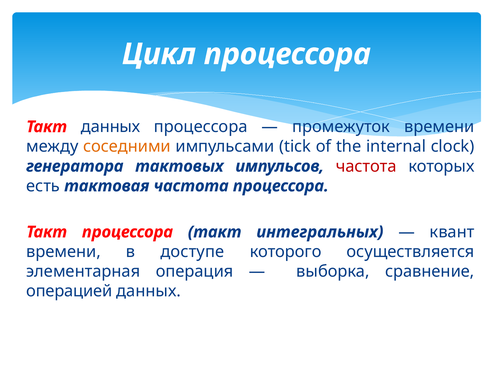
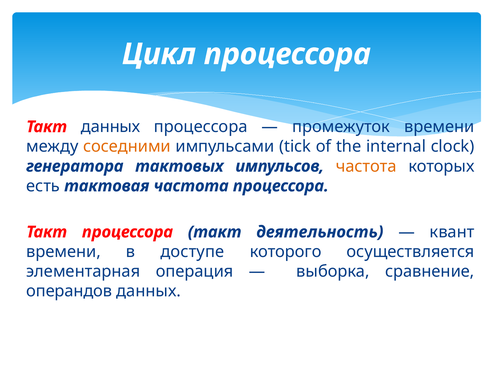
частота at (366, 166) colour: red -> orange
интегральных: интегральных -> деятельность
операцией: операцией -> операндов
